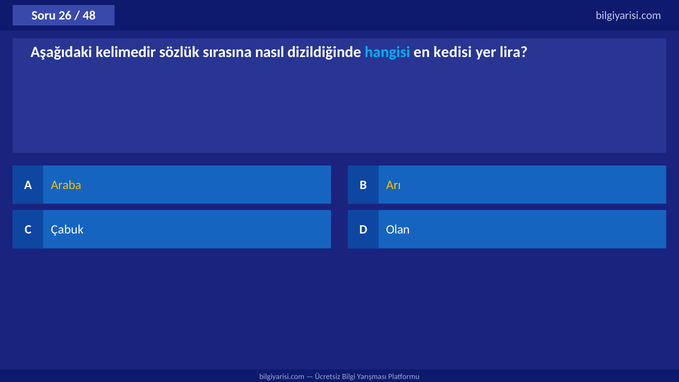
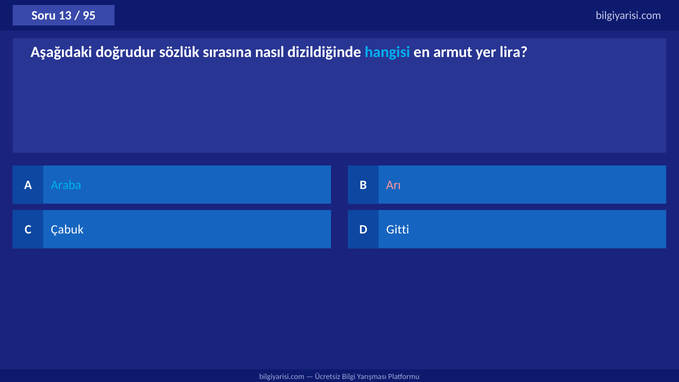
26: 26 -> 13
48: 48 -> 95
kelimedir: kelimedir -> doğrudur
kedisi: kedisi -> armut
Araba colour: yellow -> light blue
Arı colour: yellow -> pink
Olan: Olan -> Gitti
